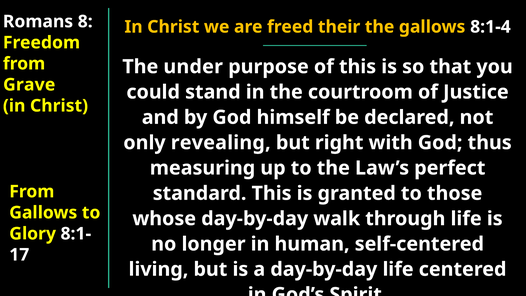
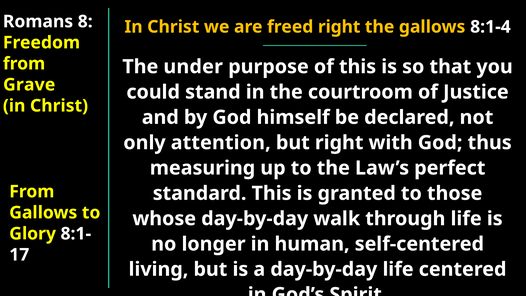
freed their: their -> right
revealing: revealing -> attention
